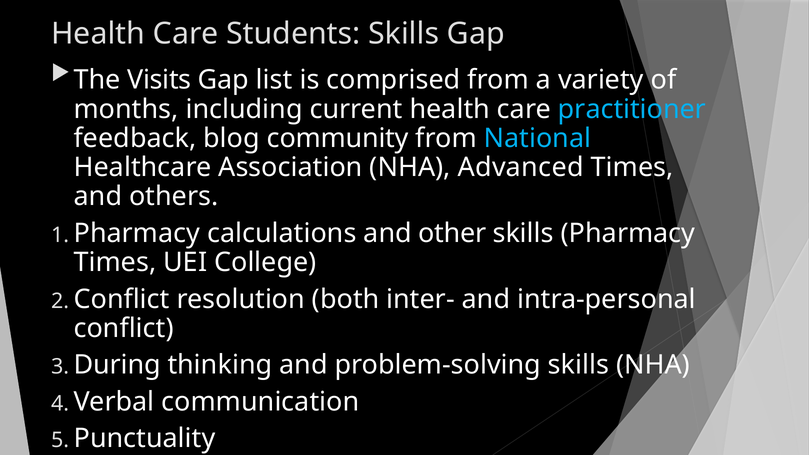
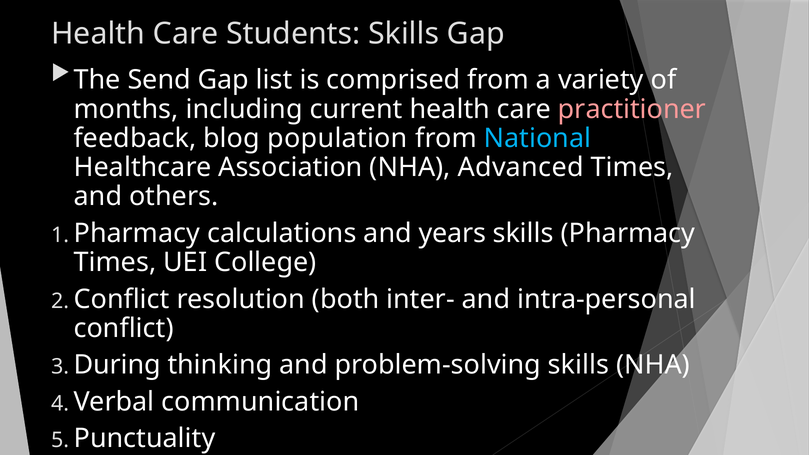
Visits: Visits -> Send
practitioner colour: light blue -> pink
community: community -> population
other: other -> years
